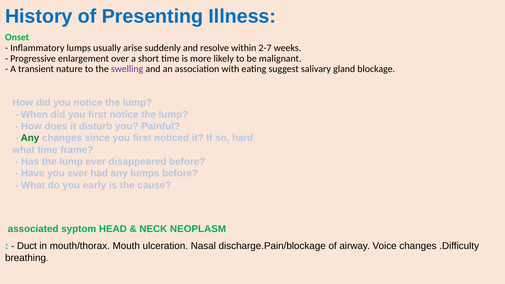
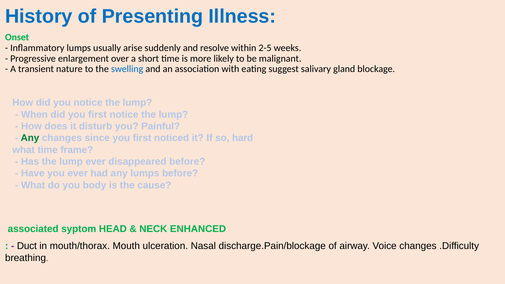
2-7: 2-7 -> 2-5
swelling colour: purple -> blue
early: early -> body
NEOPLASM: NEOPLASM -> ENHANCED
